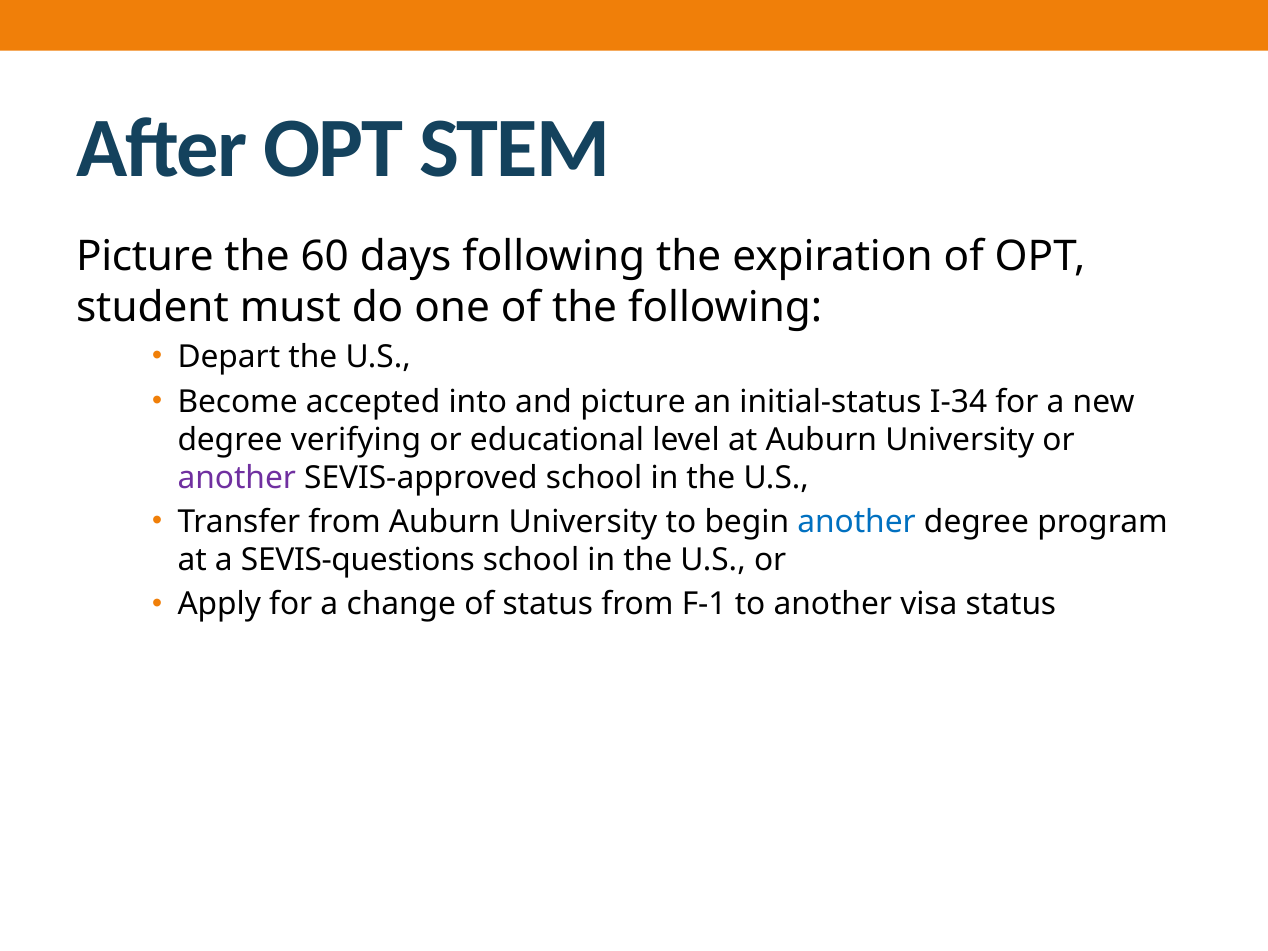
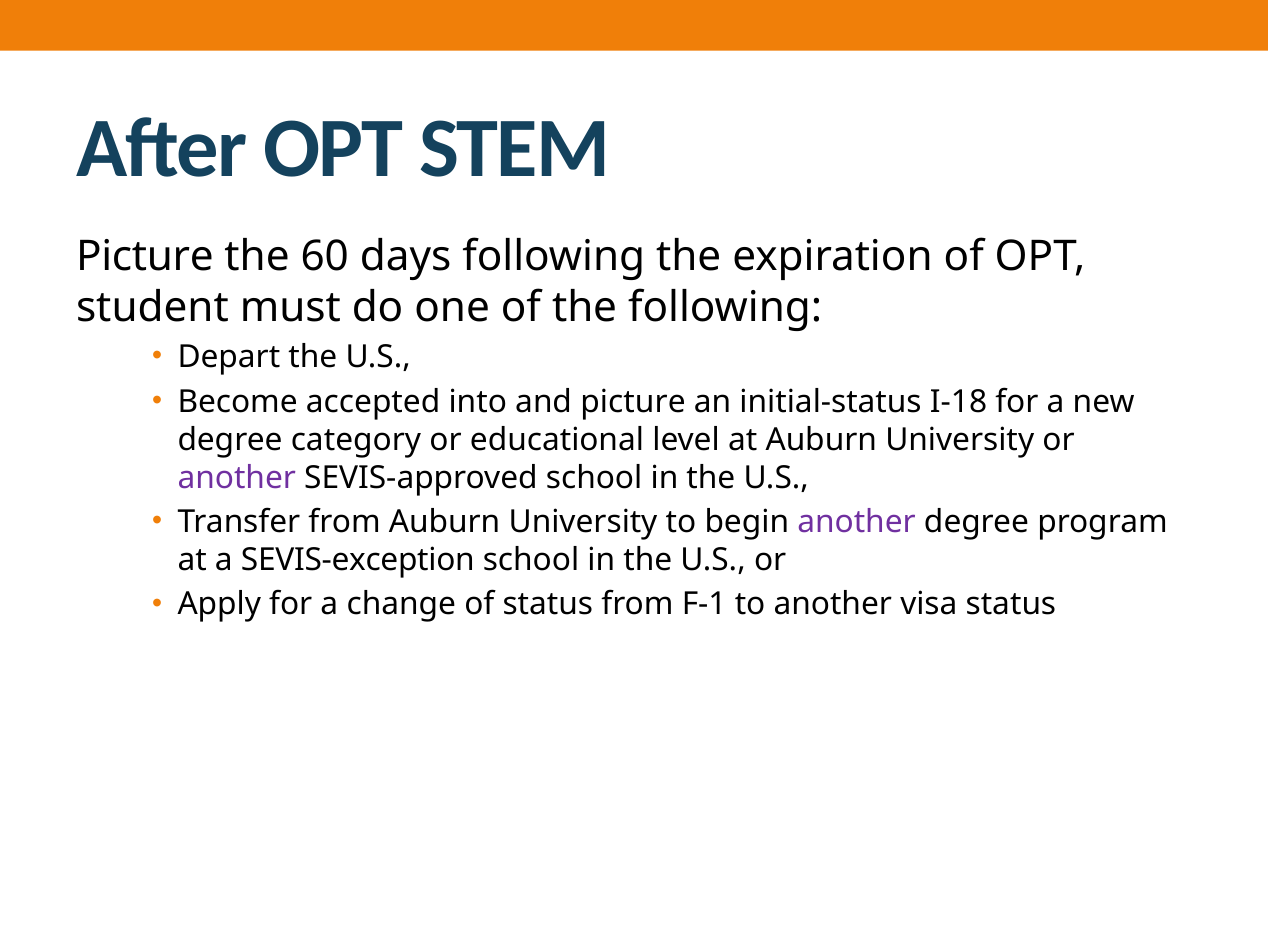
I-34: I-34 -> I-18
verifying: verifying -> category
another at (856, 522) colour: blue -> purple
SEVIS-questions: SEVIS-questions -> SEVIS-exception
